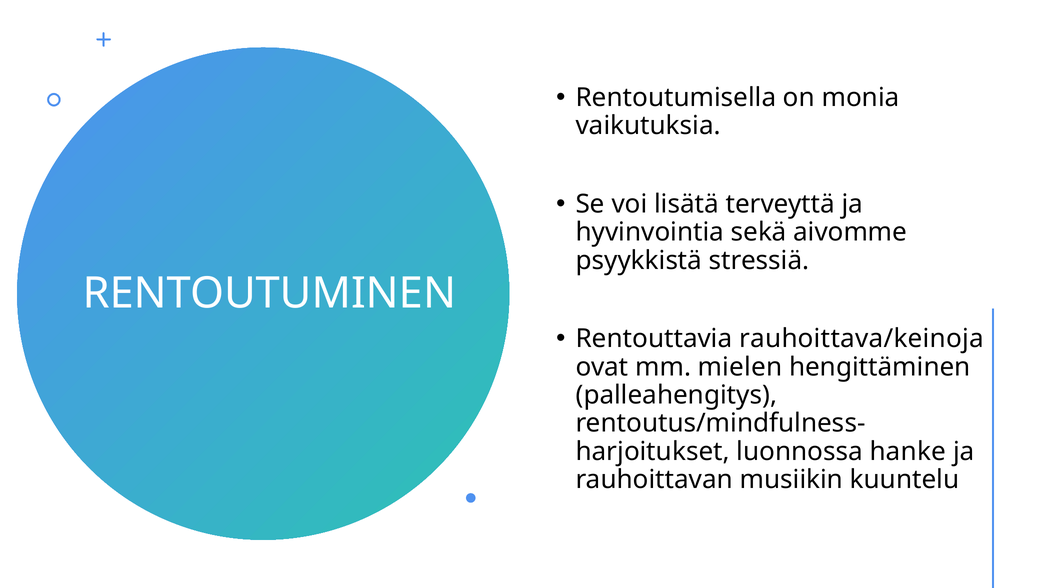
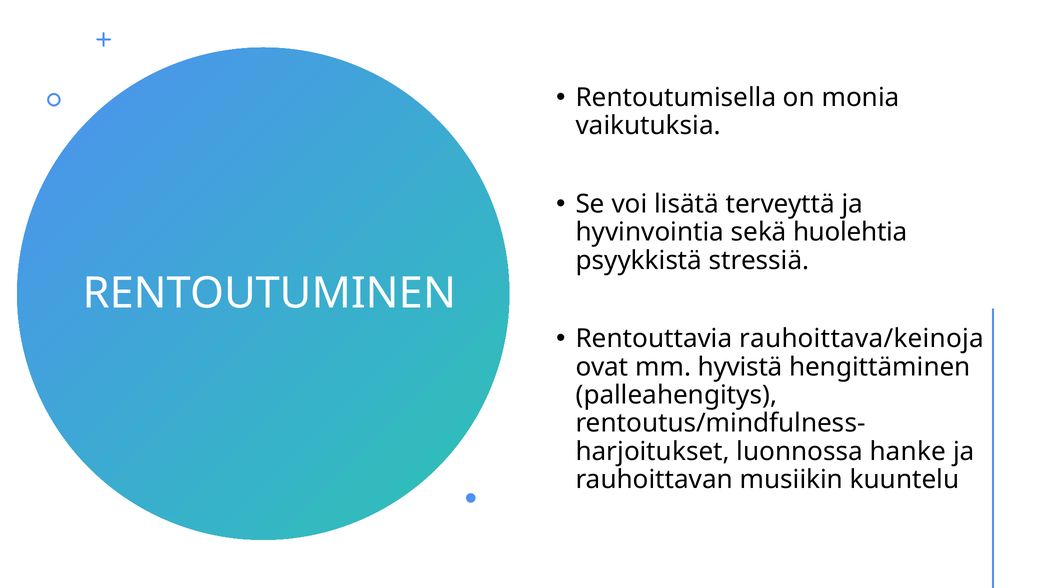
aivomme: aivomme -> huolehtia
mielen: mielen -> hyvistä
